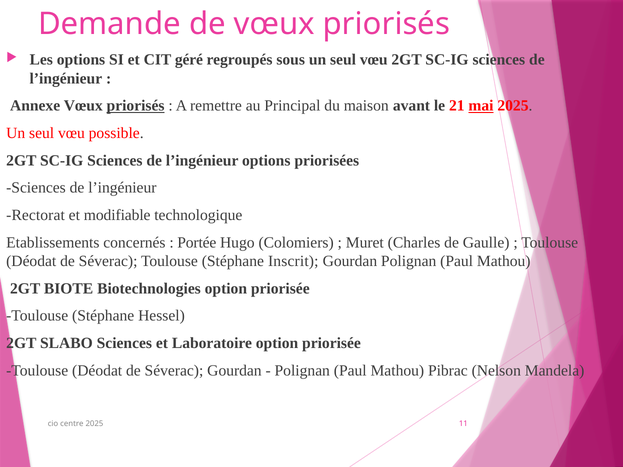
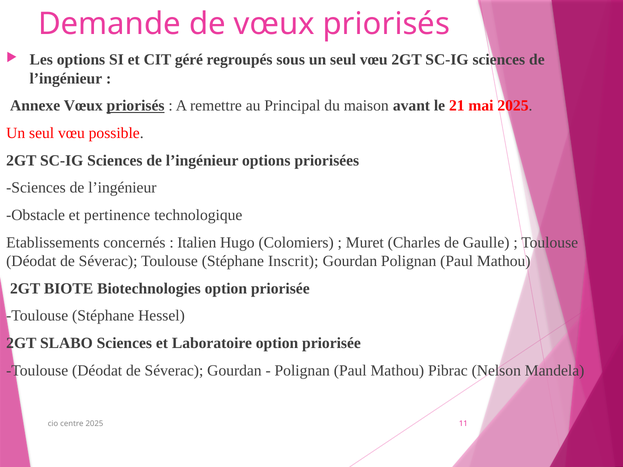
mai underline: present -> none
Rectorat: Rectorat -> Obstacle
modifiable: modifiable -> pertinence
Portée: Portée -> Italien
